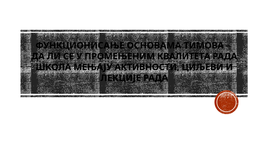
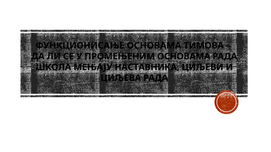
ПРОМЕЊЕНИМ КВАЛИТЕТА: КВАЛИТЕТА -> ОСНОВАМА
АКТИВНОСТИ: АКТИВНОСТИ -> НАСТАВНИКА
ЛЕКЦИЈЕ: ЛЕКЦИЈЕ -> ЦИЉЕВА
